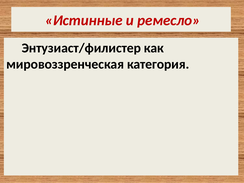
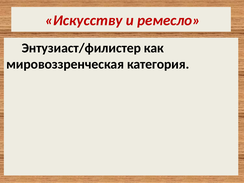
Истинные: Истинные -> Искусству
